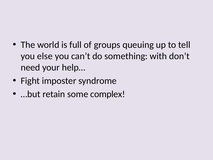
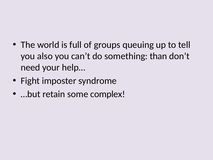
else: else -> also
with: with -> than
